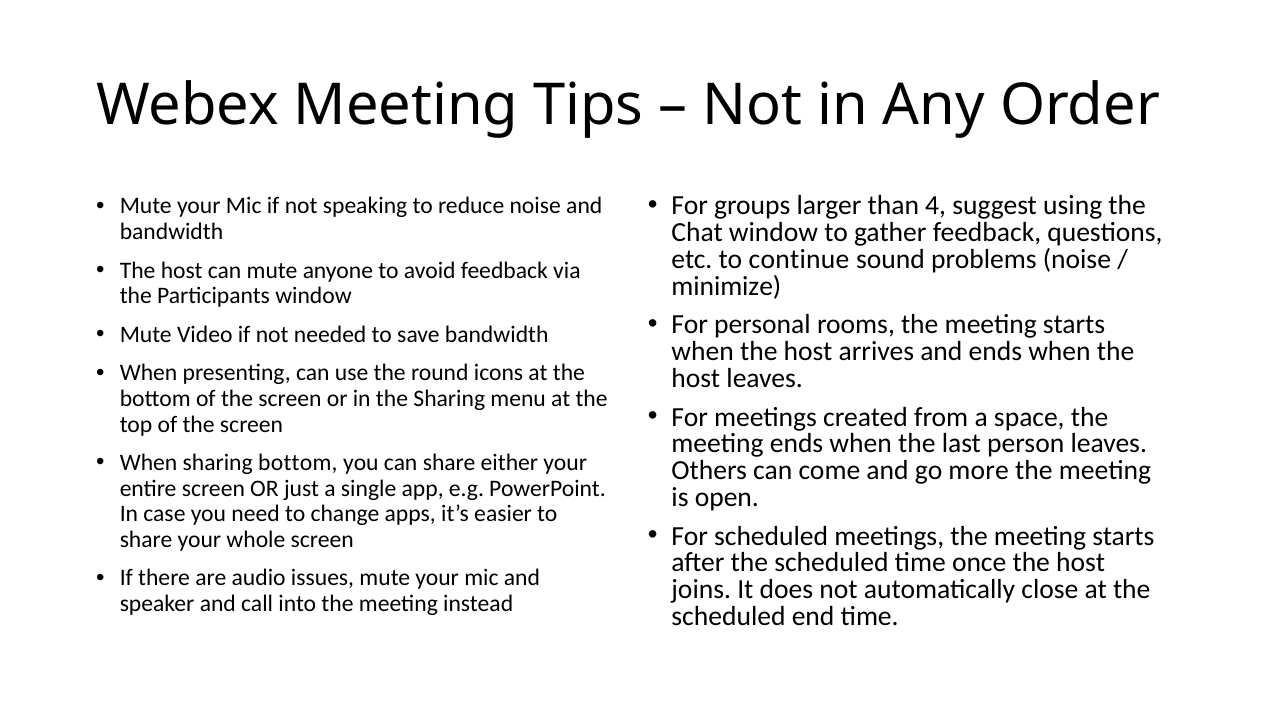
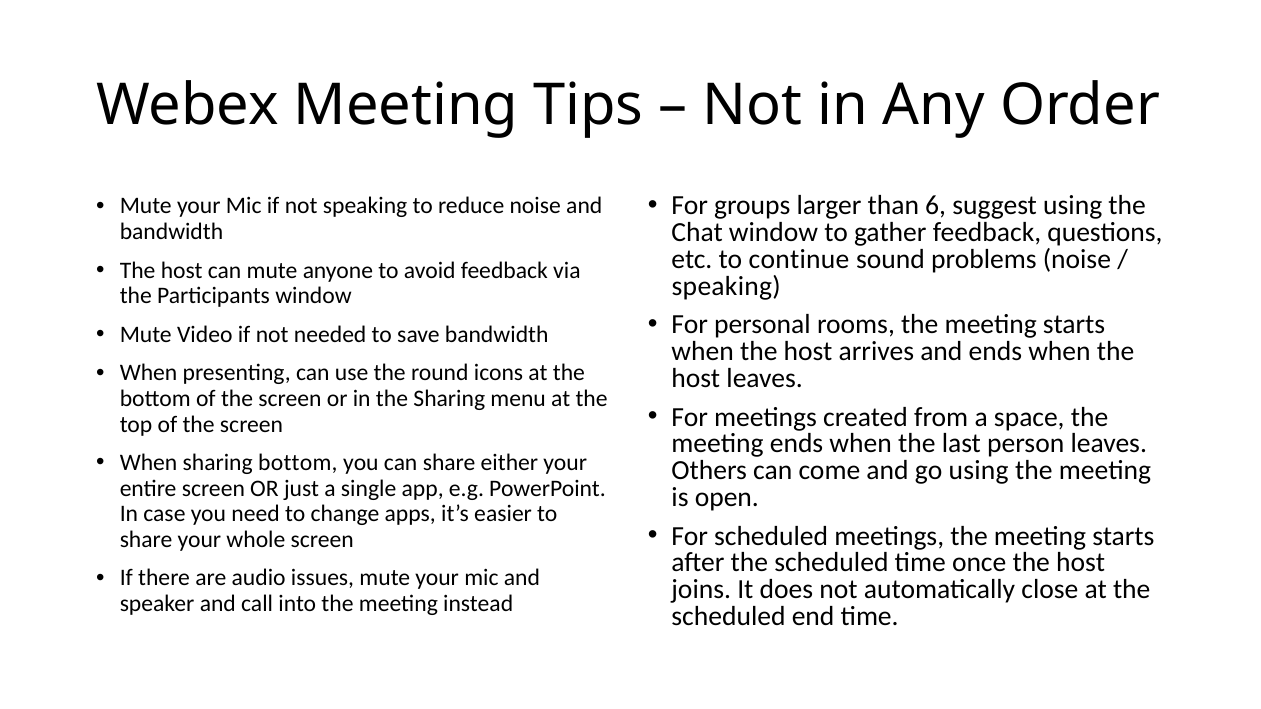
4: 4 -> 6
minimize at (726, 286): minimize -> speaking
go more: more -> using
